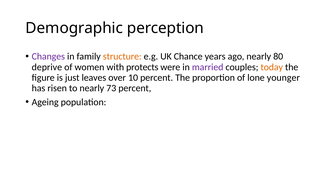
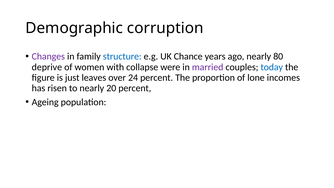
perception: perception -> corruption
structure colour: orange -> blue
protects: protects -> collapse
today colour: orange -> blue
10: 10 -> 24
younger: younger -> incomes
73: 73 -> 20
